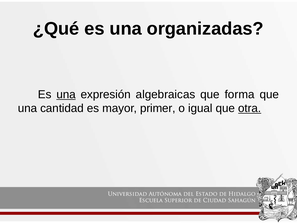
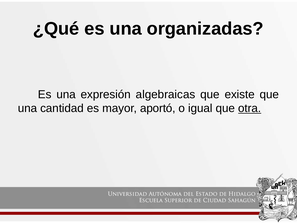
una at (66, 94) underline: present -> none
forma: forma -> existe
primer: primer -> aportó
